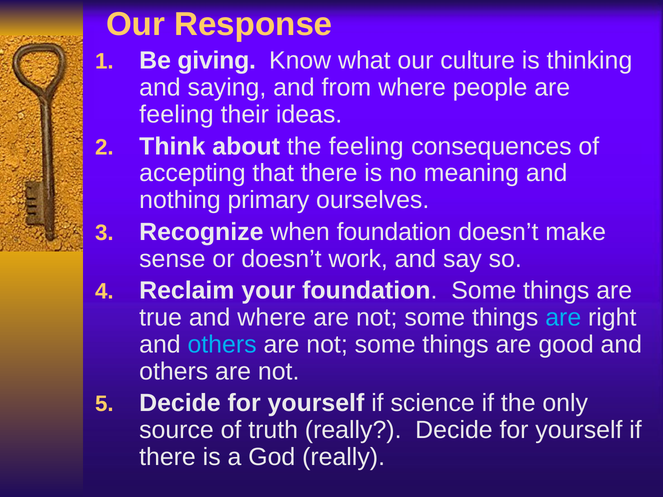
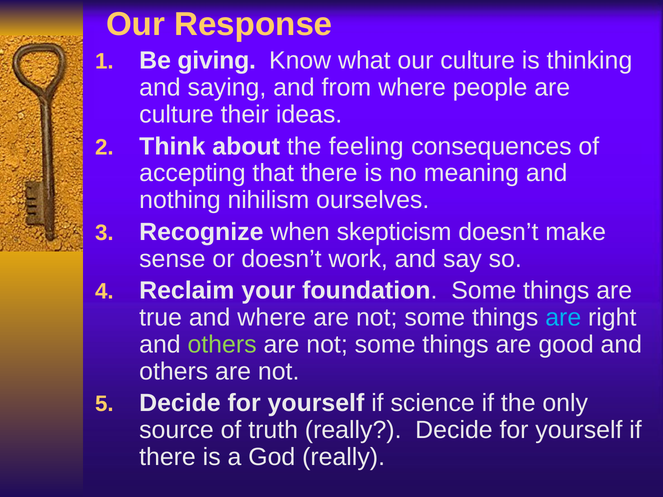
feeling at (176, 115): feeling -> culture
primary: primary -> nihilism
when foundation: foundation -> skepticism
others at (222, 345) colour: light blue -> light green
